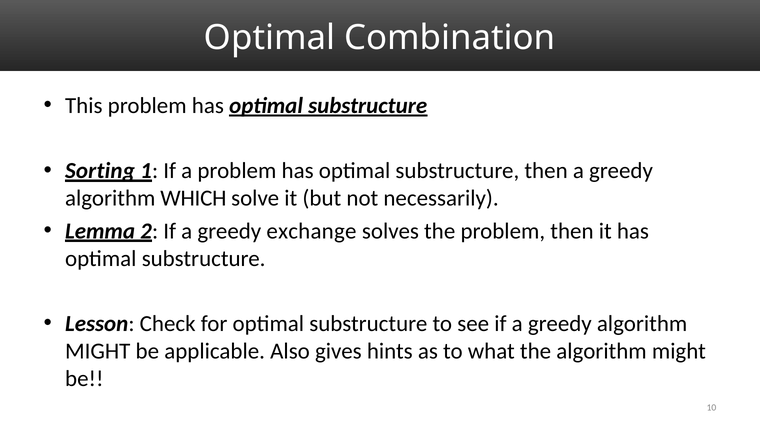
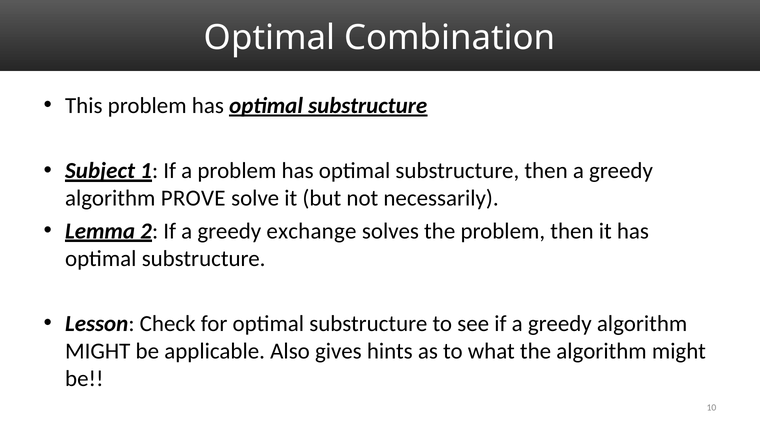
Sorting: Sorting -> Subject
WHICH: WHICH -> PROVE
